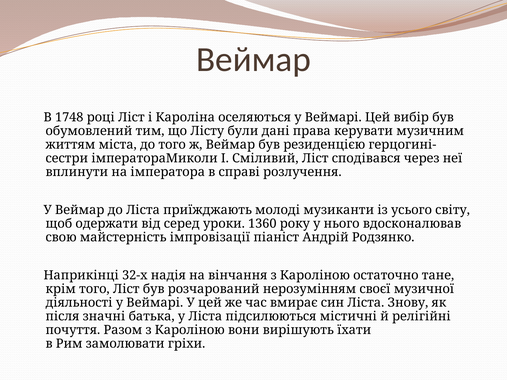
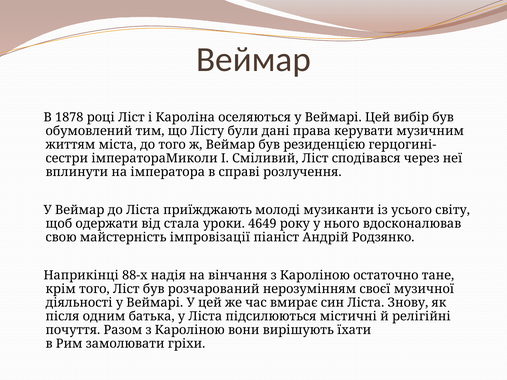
1748: 1748 -> 1878
серед: серед -> стала
1360: 1360 -> 4649
32-х: 32-х -> 88-х
значні: значні -> одним
